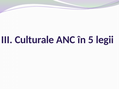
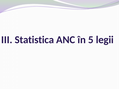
Culturale: Culturale -> Statistica
